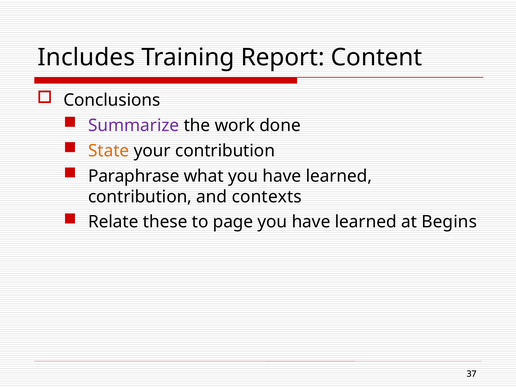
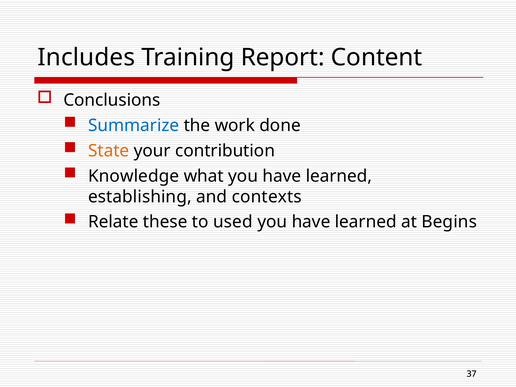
Summarize colour: purple -> blue
Paraphrase: Paraphrase -> Knowledge
contribution at (140, 197): contribution -> establishing
page: page -> used
